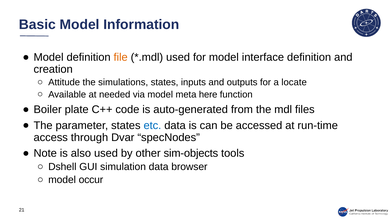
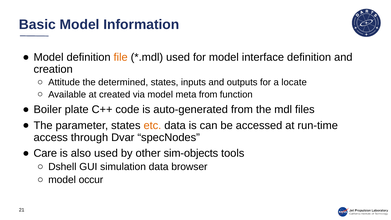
simulations: simulations -> determined
needed: needed -> created
meta here: here -> from
etc colour: blue -> orange
Note: Note -> Care
